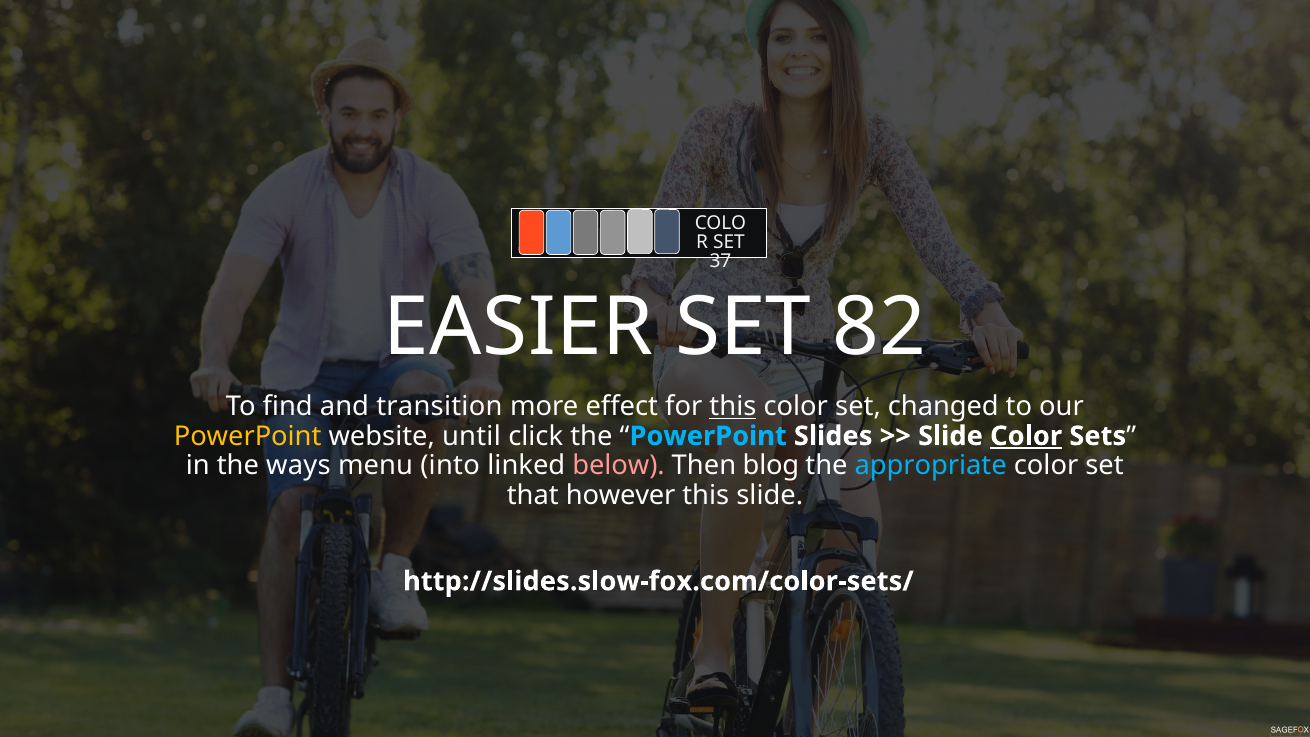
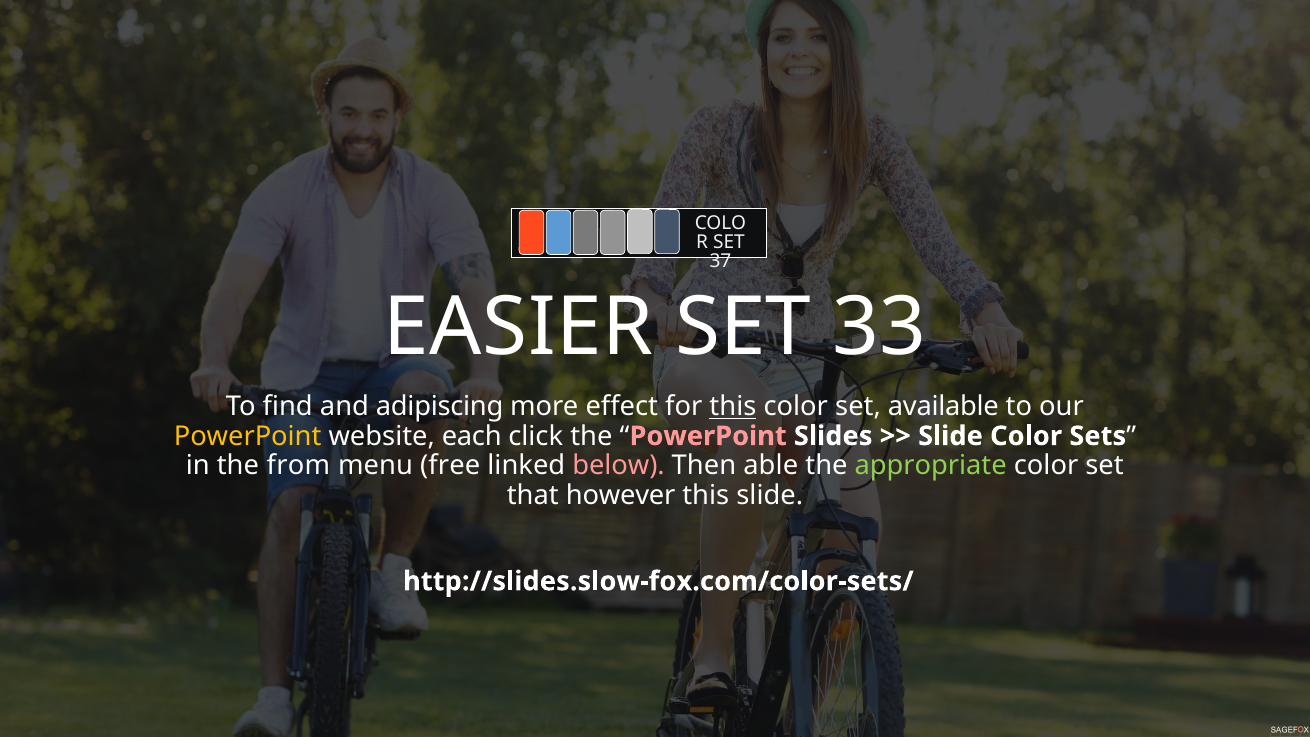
82: 82 -> 33
transition: transition -> adipiscing
changed: changed -> available
until: until -> each
PowerPoint at (708, 436) colour: light blue -> pink
Color at (1026, 436) underline: present -> none
ways: ways -> from
into: into -> free
blog: blog -> able
appropriate colour: light blue -> light green
